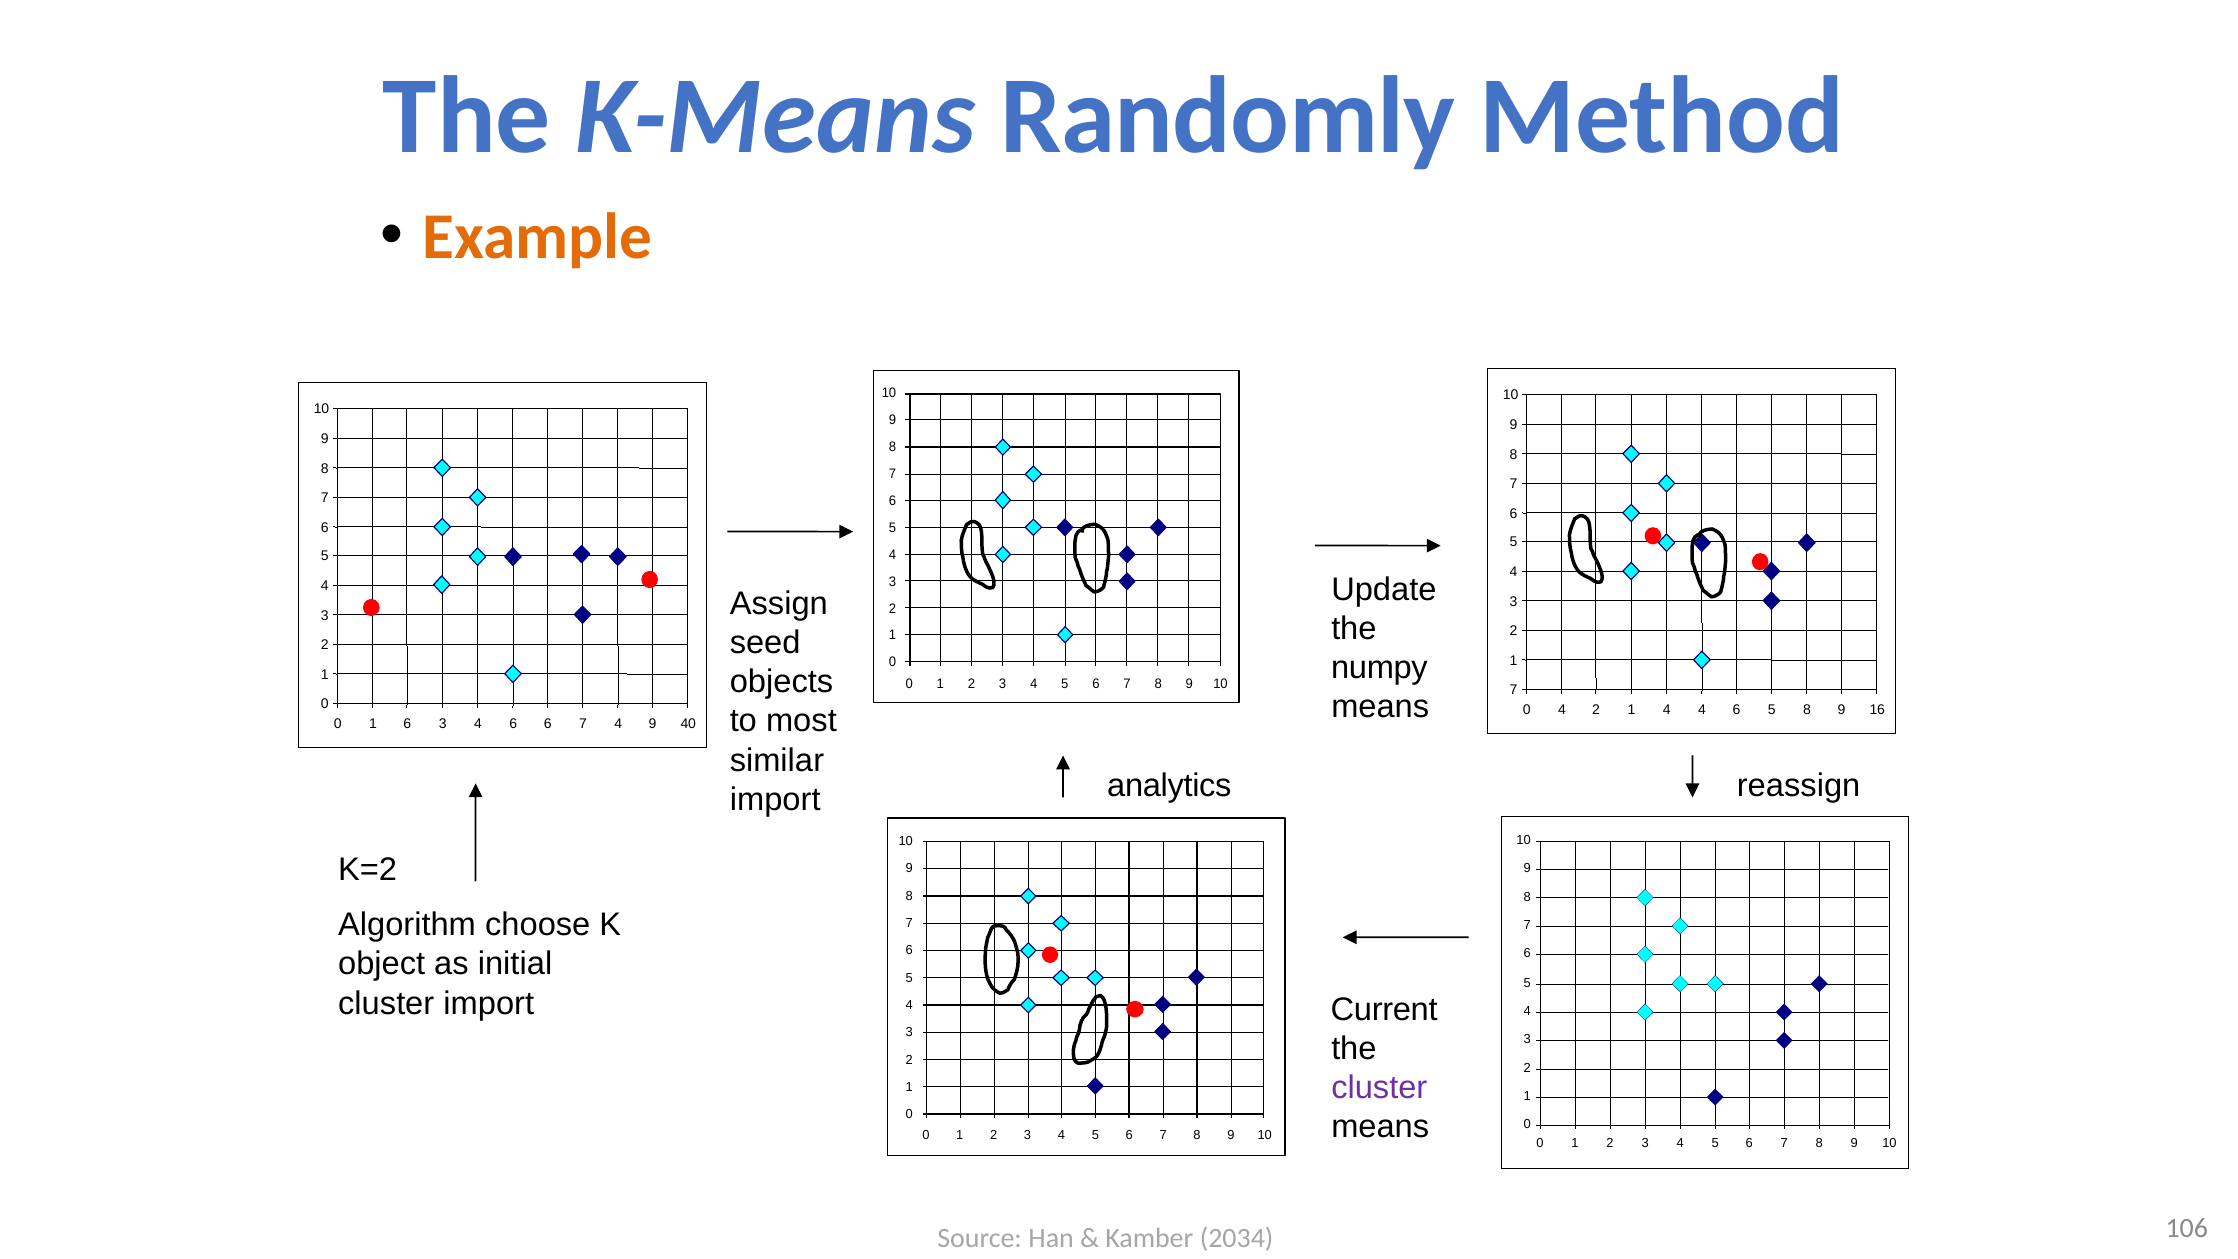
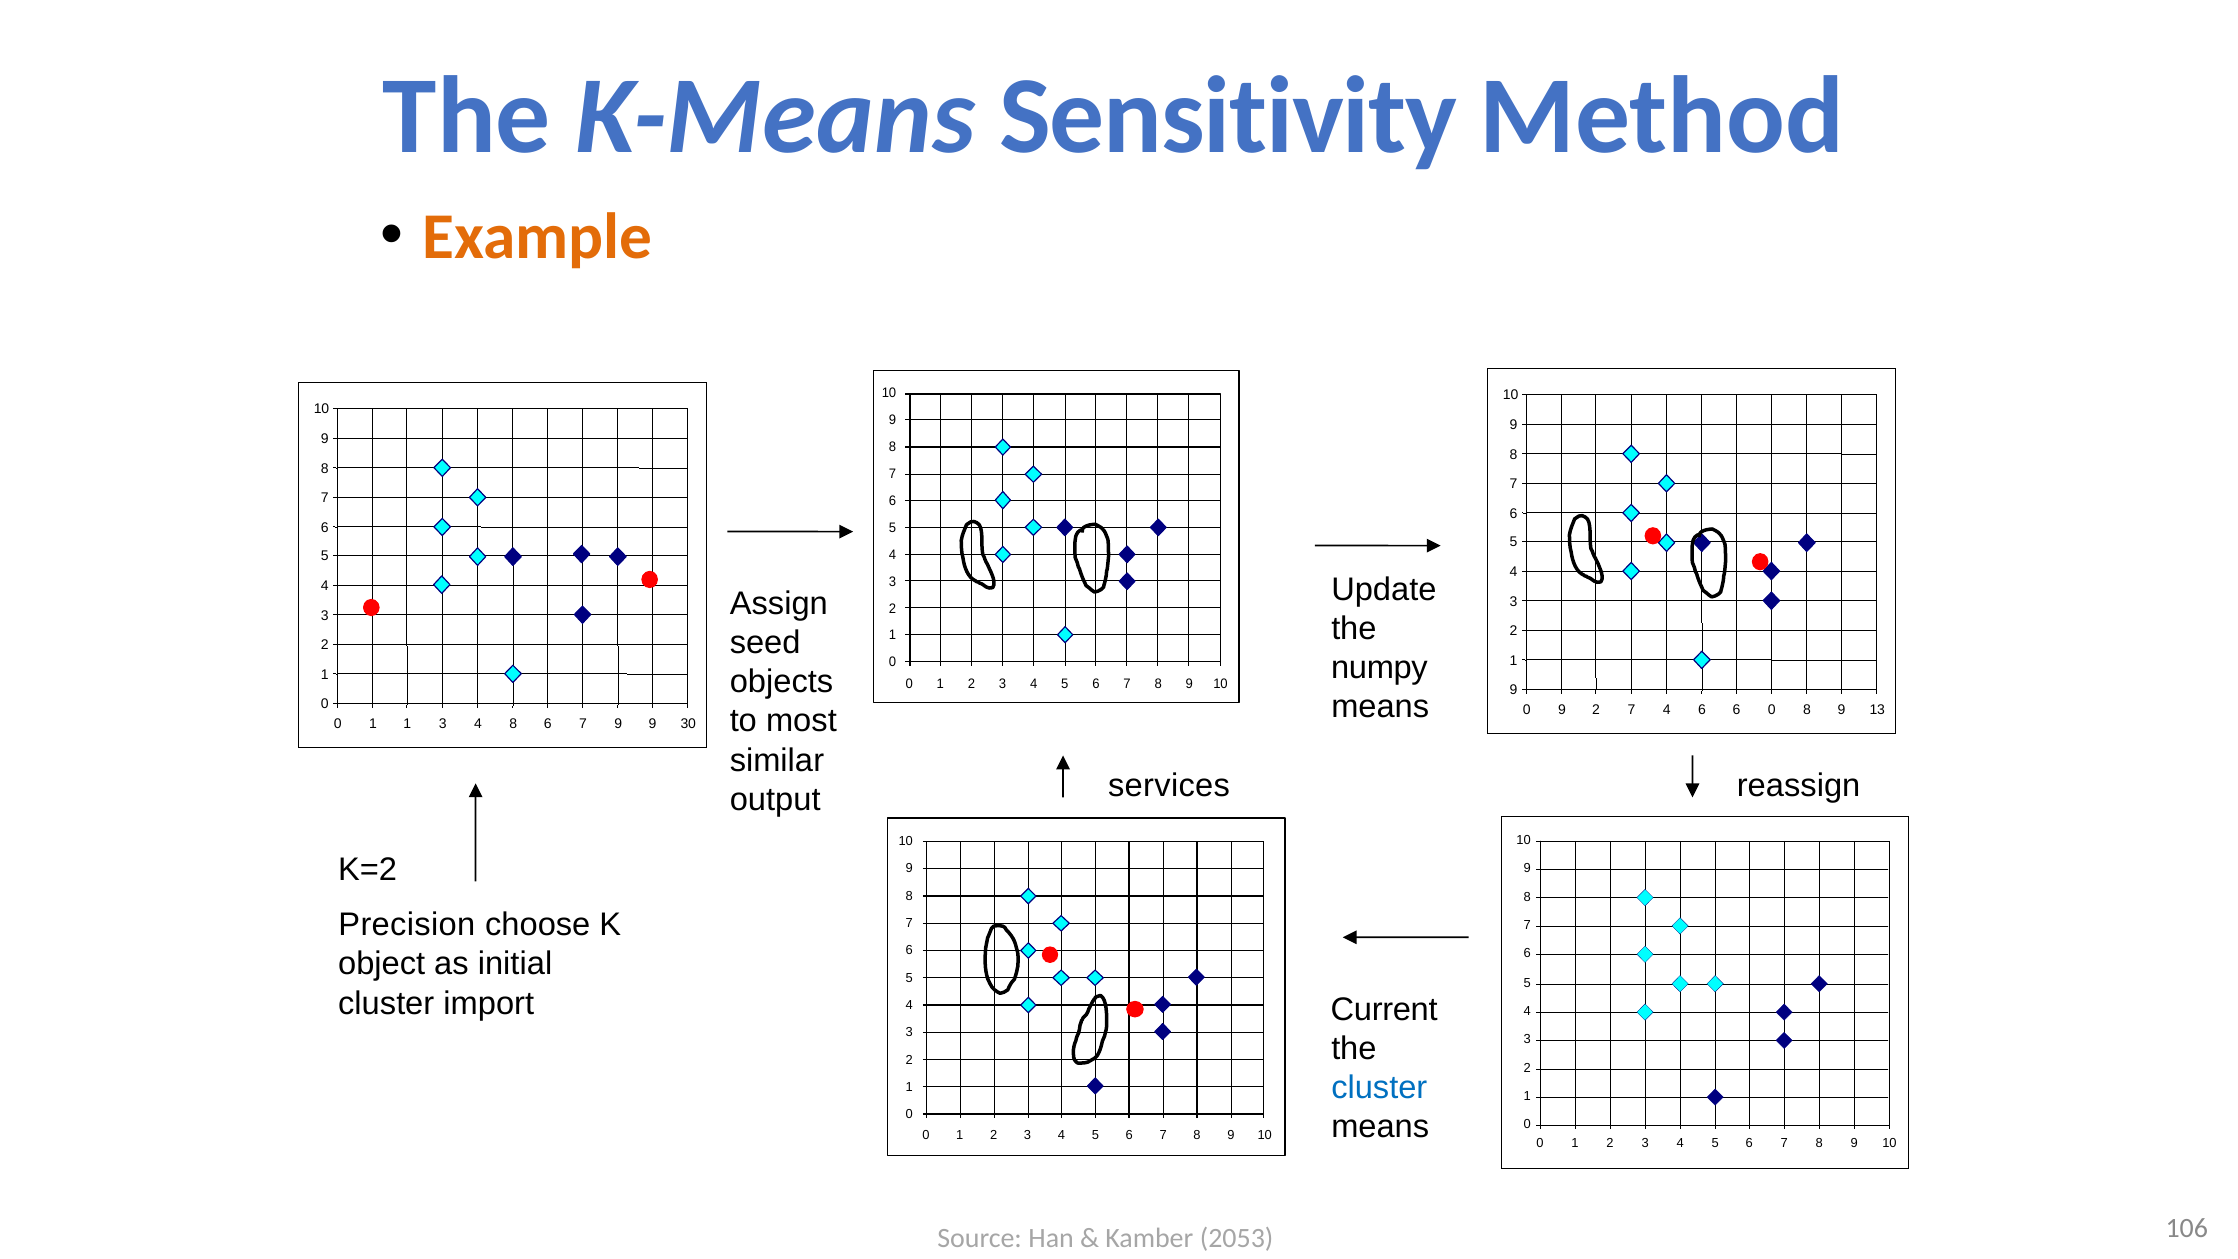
Randomly: Randomly -> Sensitivity
10 7: 7 -> 9
0 4: 4 -> 9
2 1: 1 -> 7
4 4: 4 -> 6
6 5: 5 -> 0
16: 16 -> 13
1 6: 6 -> 1
3 4 6: 6 -> 8
7 4: 4 -> 9
40: 40 -> 30
analytics: analytics -> services
import at (775, 799): import -> output
Algorithm: Algorithm -> Precision
cluster at (1379, 1088) colour: purple -> blue
2034: 2034 -> 2053
